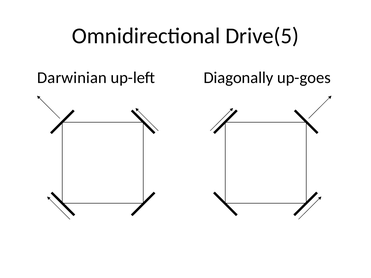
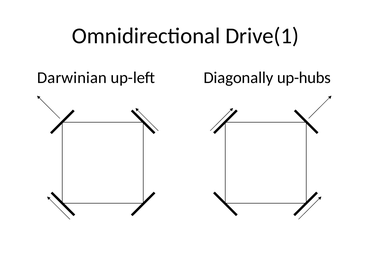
Drive(5: Drive(5 -> Drive(1
up-goes: up-goes -> up-hubs
